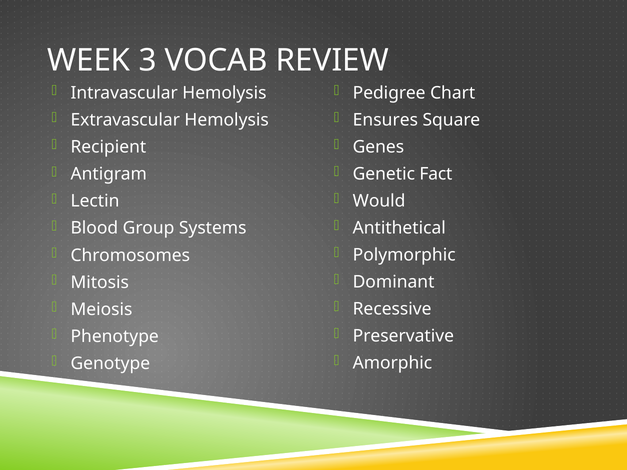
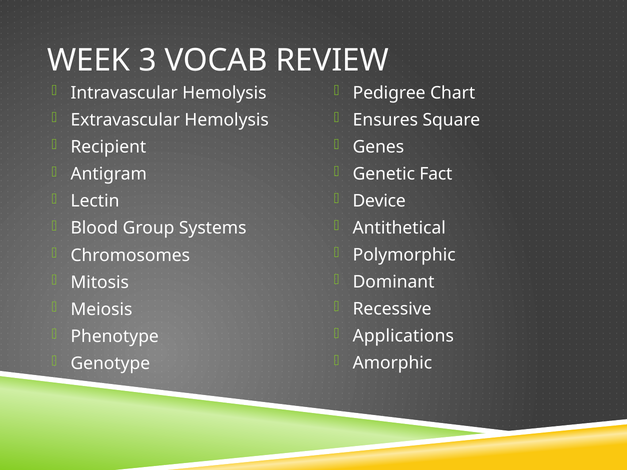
Would: Would -> Device
Preservative: Preservative -> Applications
